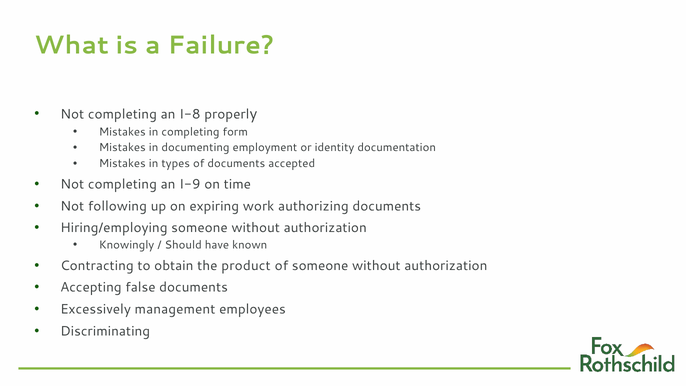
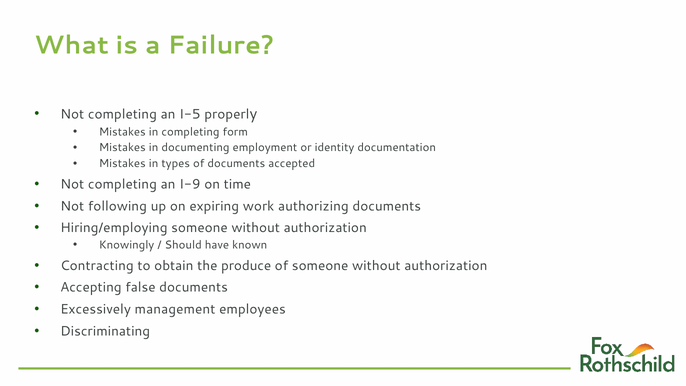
I-8: I-8 -> I-5
product: product -> produce
